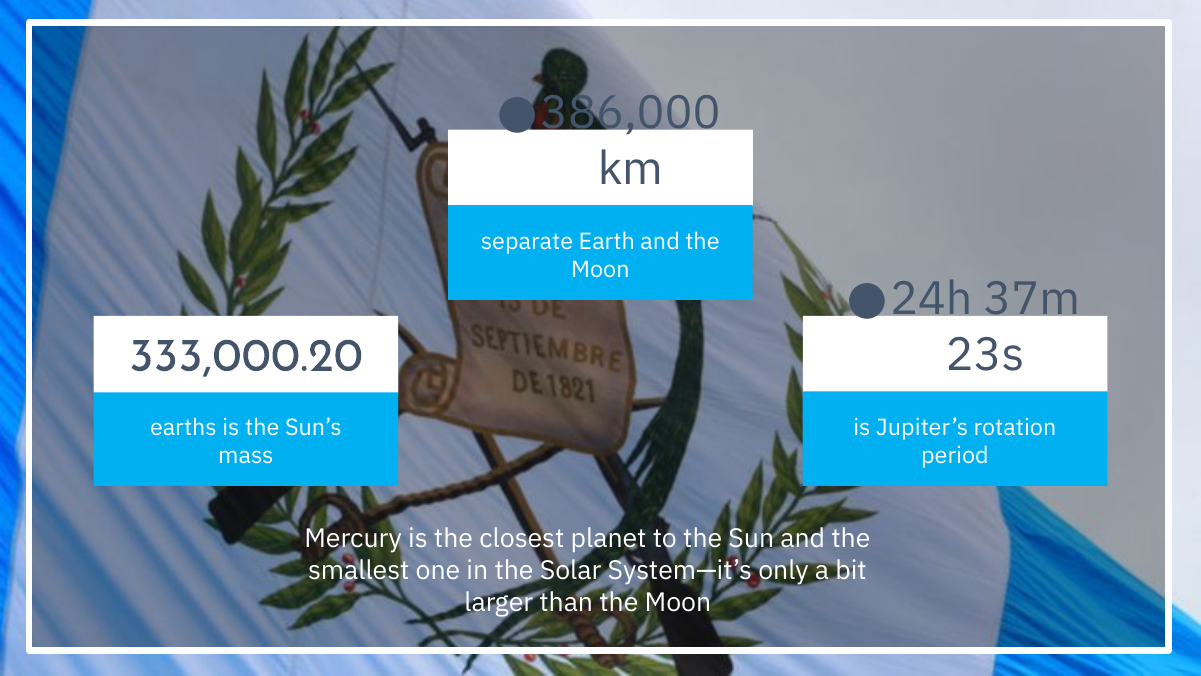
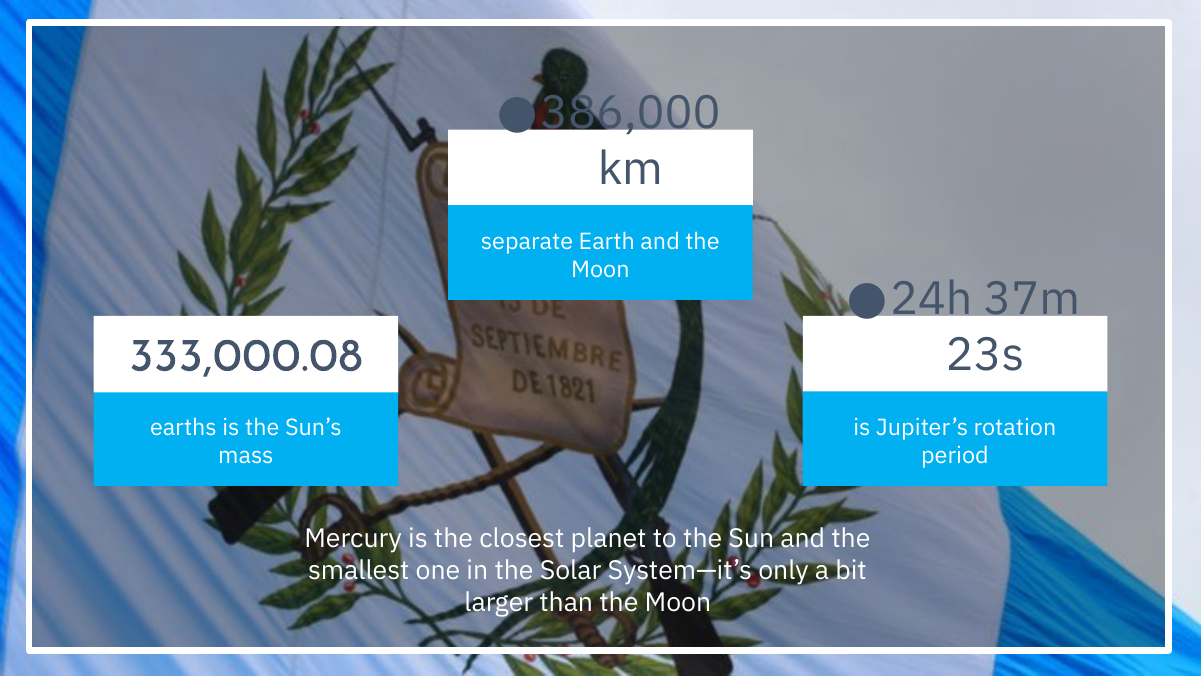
333,000.20: 333,000.20 -> 333,000.08
